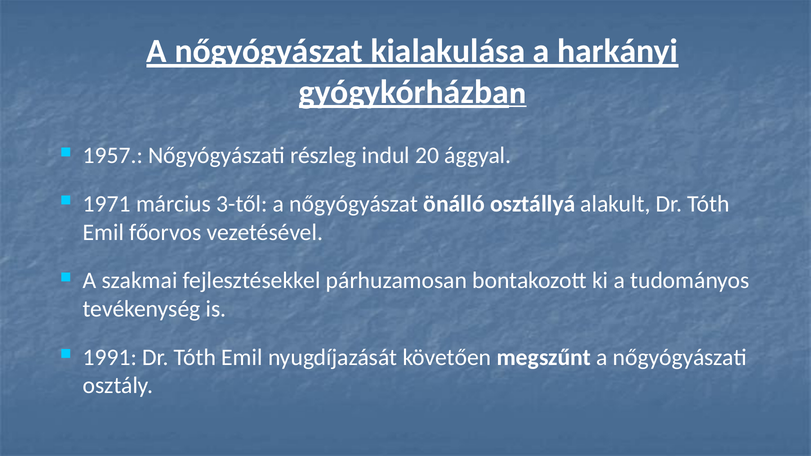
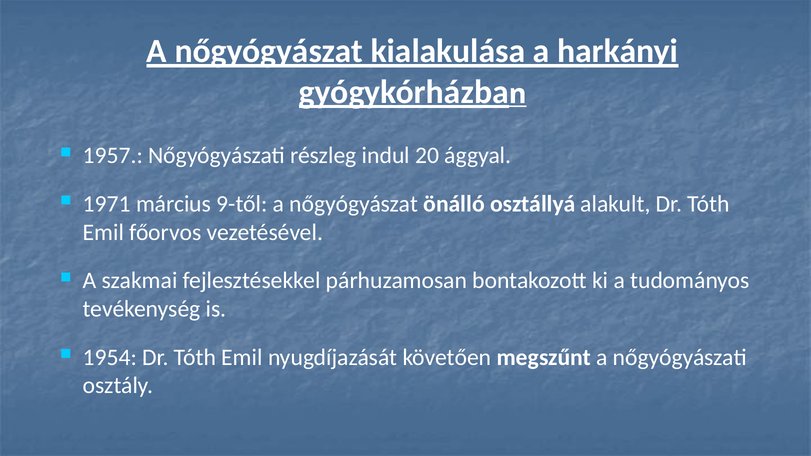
3-től: 3-től -> 9-től
1991: 1991 -> 1954
